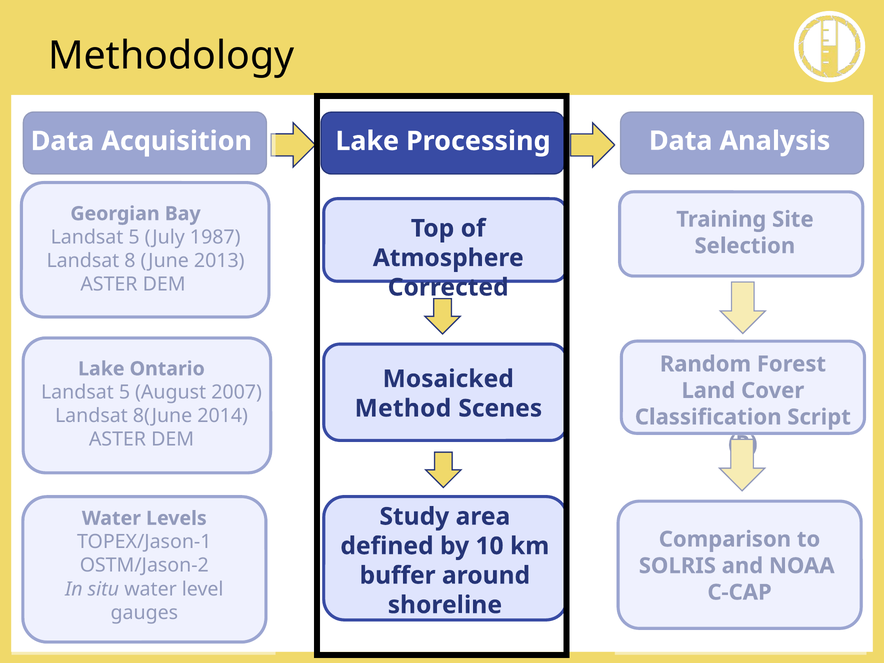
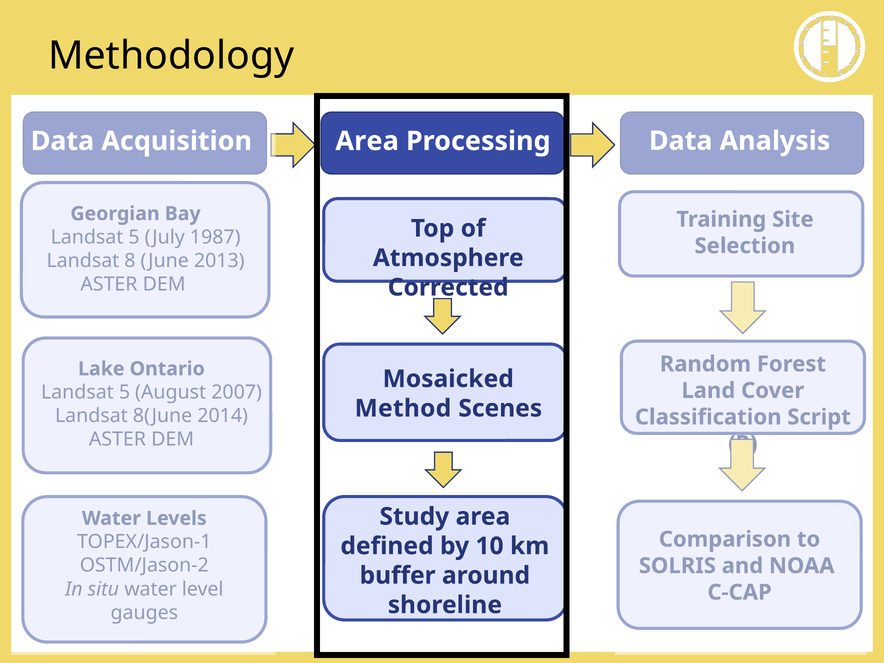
Lake at (367, 141): Lake -> Area
